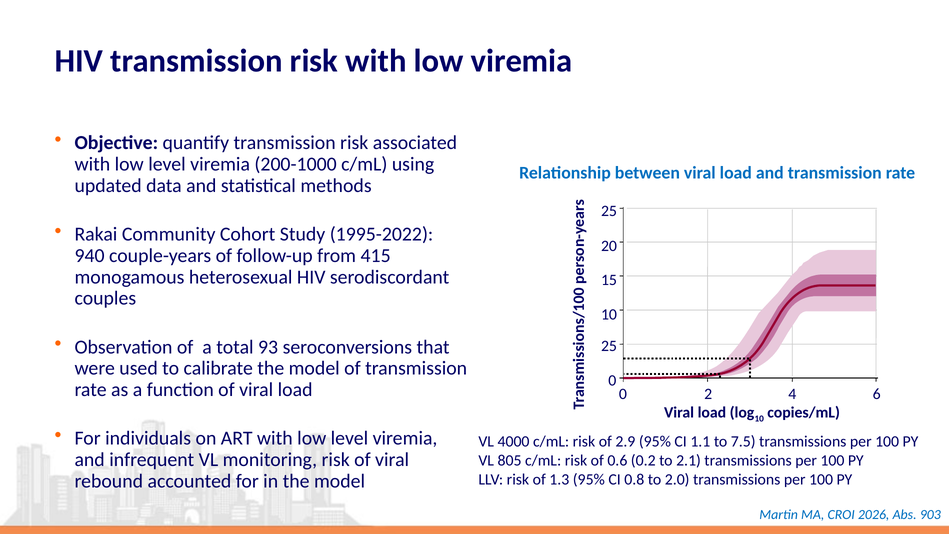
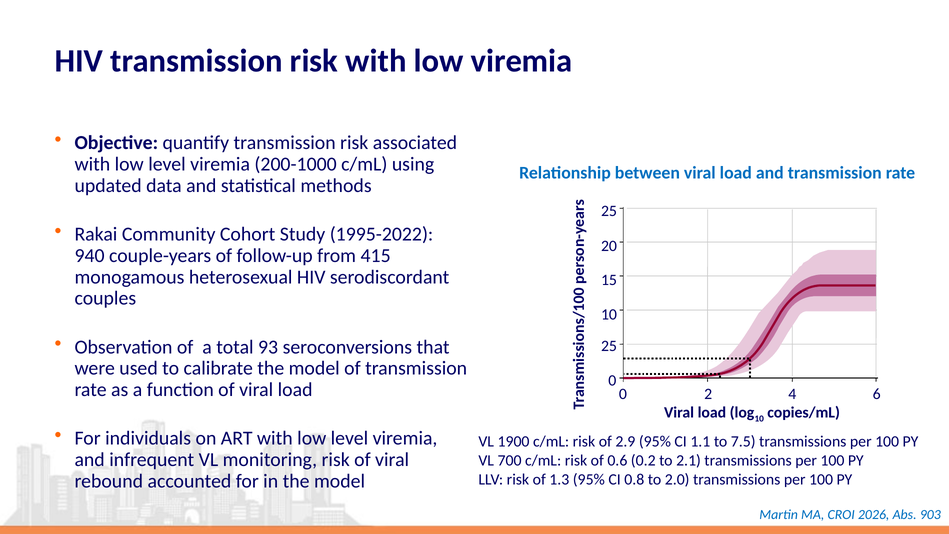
4000: 4000 -> 1900
805: 805 -> 700
